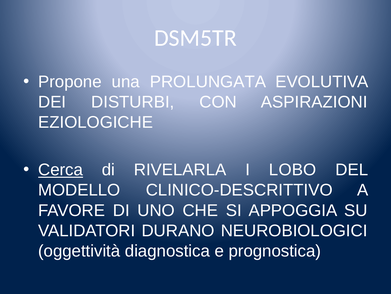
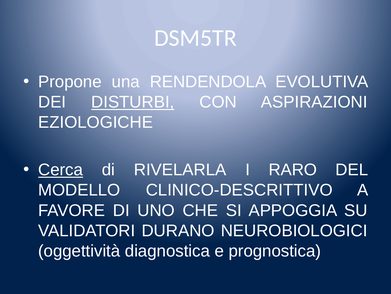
PROLUNGATA: PROLUNGATA -> RENDENDOLA
DISTURBI underline: none -> present
LOBO: LOBO -> RARO
